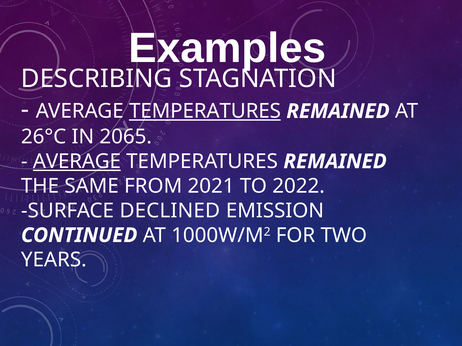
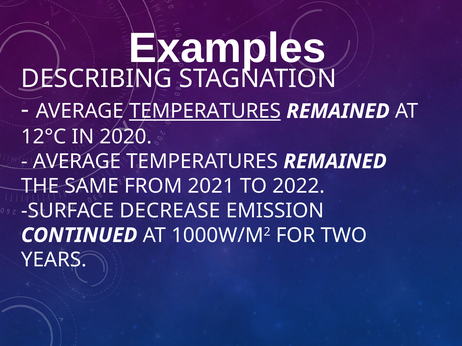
26°C: 26°C -> 12°C
2065: 2065 -> 2020
AVERAGE at (77, 162) underline: present -> none
DECLINED: DECLINED -> DECREASE
